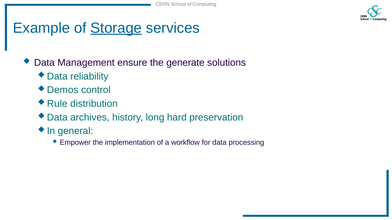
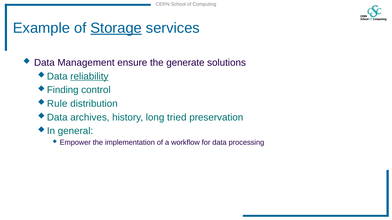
reliability underline: none -> present
Demos: Demos -> Finding
hard: hard -> tried
